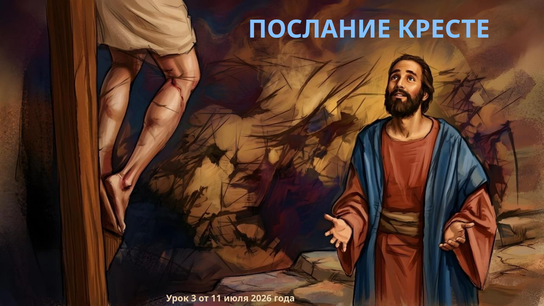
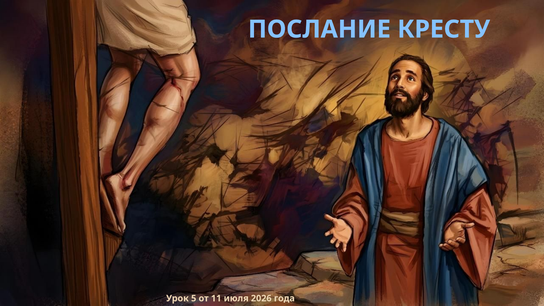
КРЕСТЕ: КРЕСТЕ -> КРЕСТУ
3: 3 -> 5
